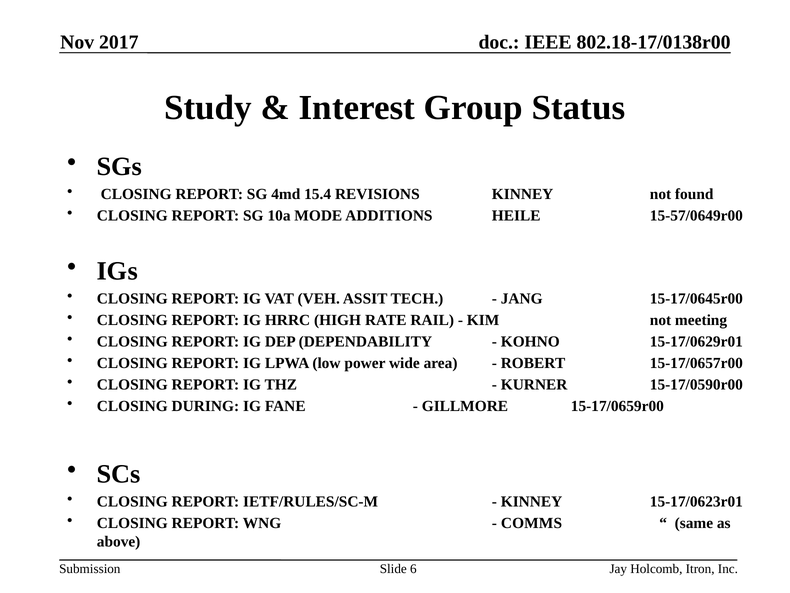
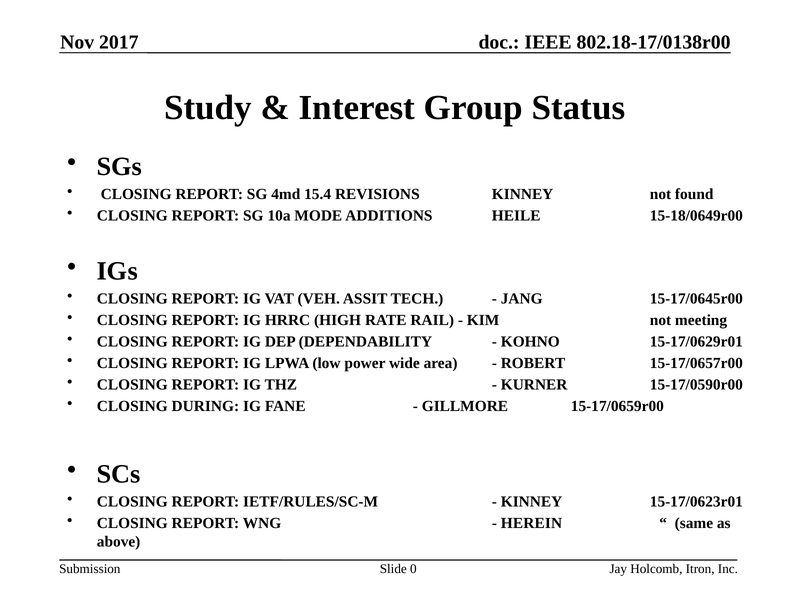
15-57/0649r00: 15-57/0649r00 -> 15-18/0649r00
COMMS: COMMS -> HEREIN
6: 6 -> 0
